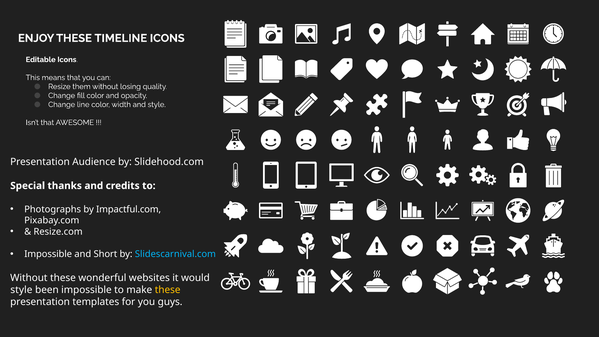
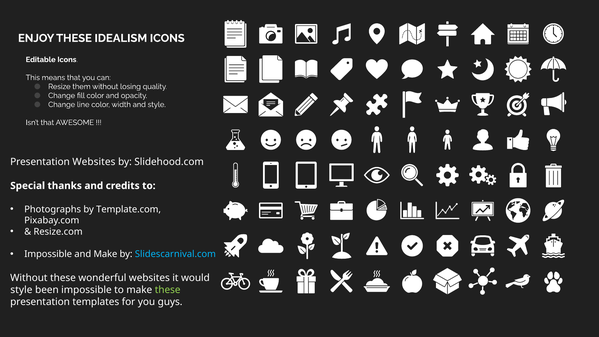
TIMELINE: TIMELINE -> IDEALISM
Presentation Audience: Audience -> Websites
Impactful.com: Impactful.com -> Template.com
and Short: Short -> Make
these at (168, 290) colour: yellow -> light green
